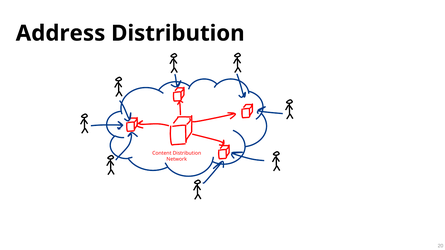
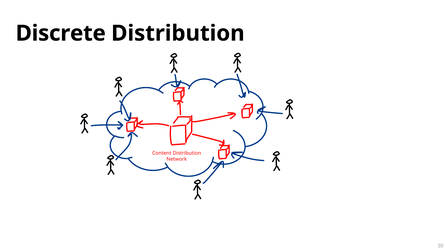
Address: Address -> Discrete
